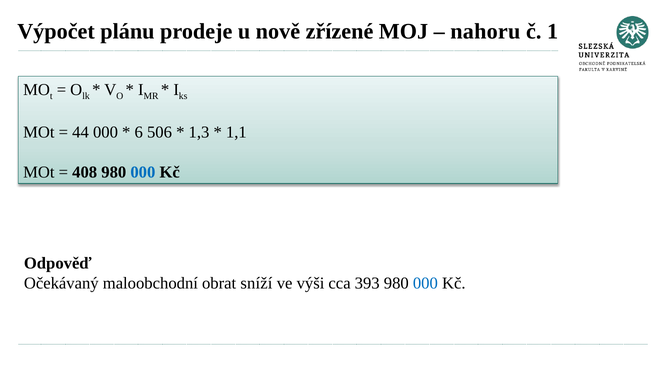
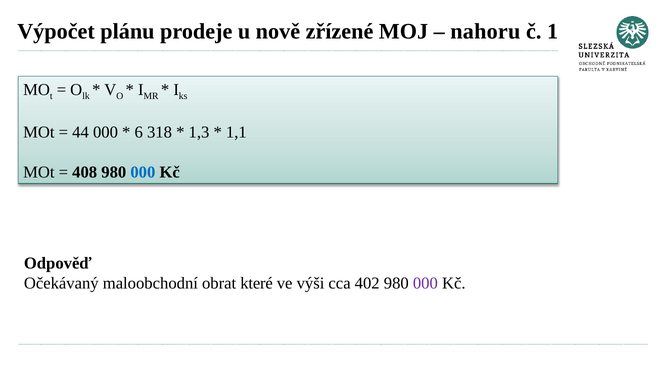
506: 506 -> 318
sníží: sníží -> které
393: 393 -> 402
000 at (425, 283) colour: blue -> purple
